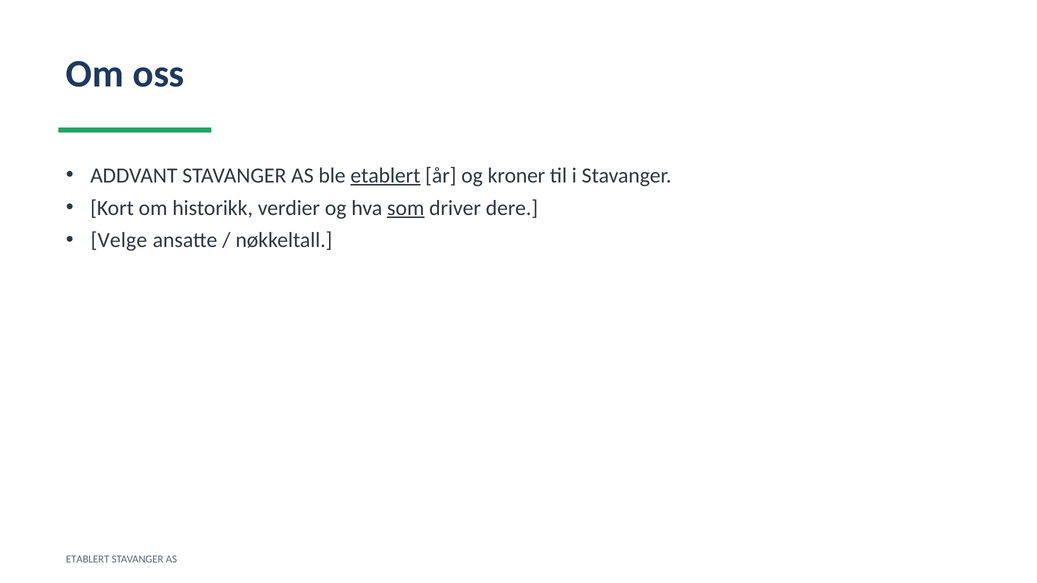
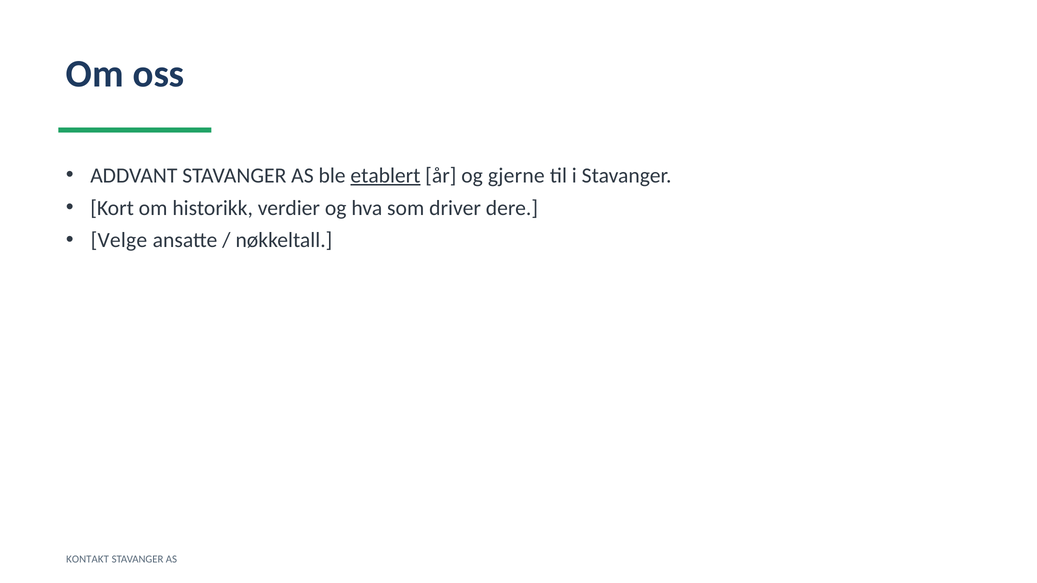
kroner: kroner -> gjerne
som underline: present -> none
ETABLERT at (88, 560): ETABLERT -> KONTAKT
